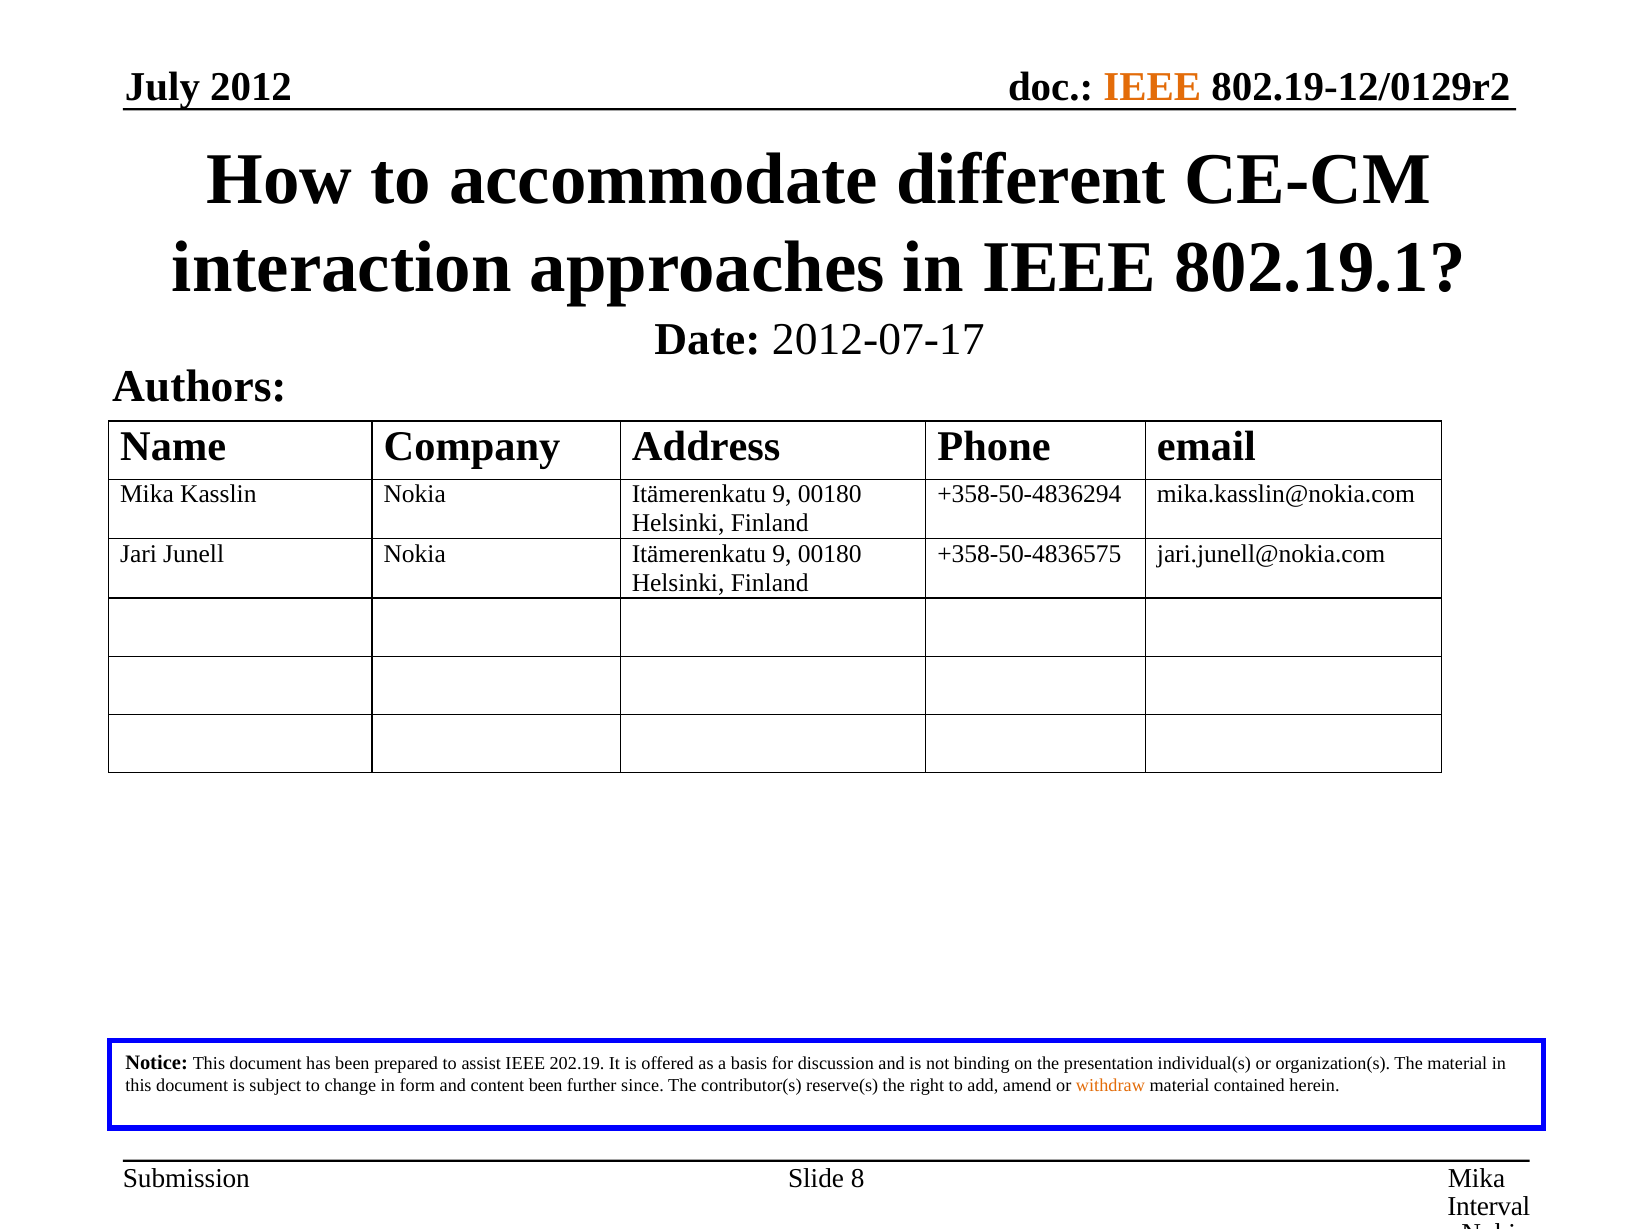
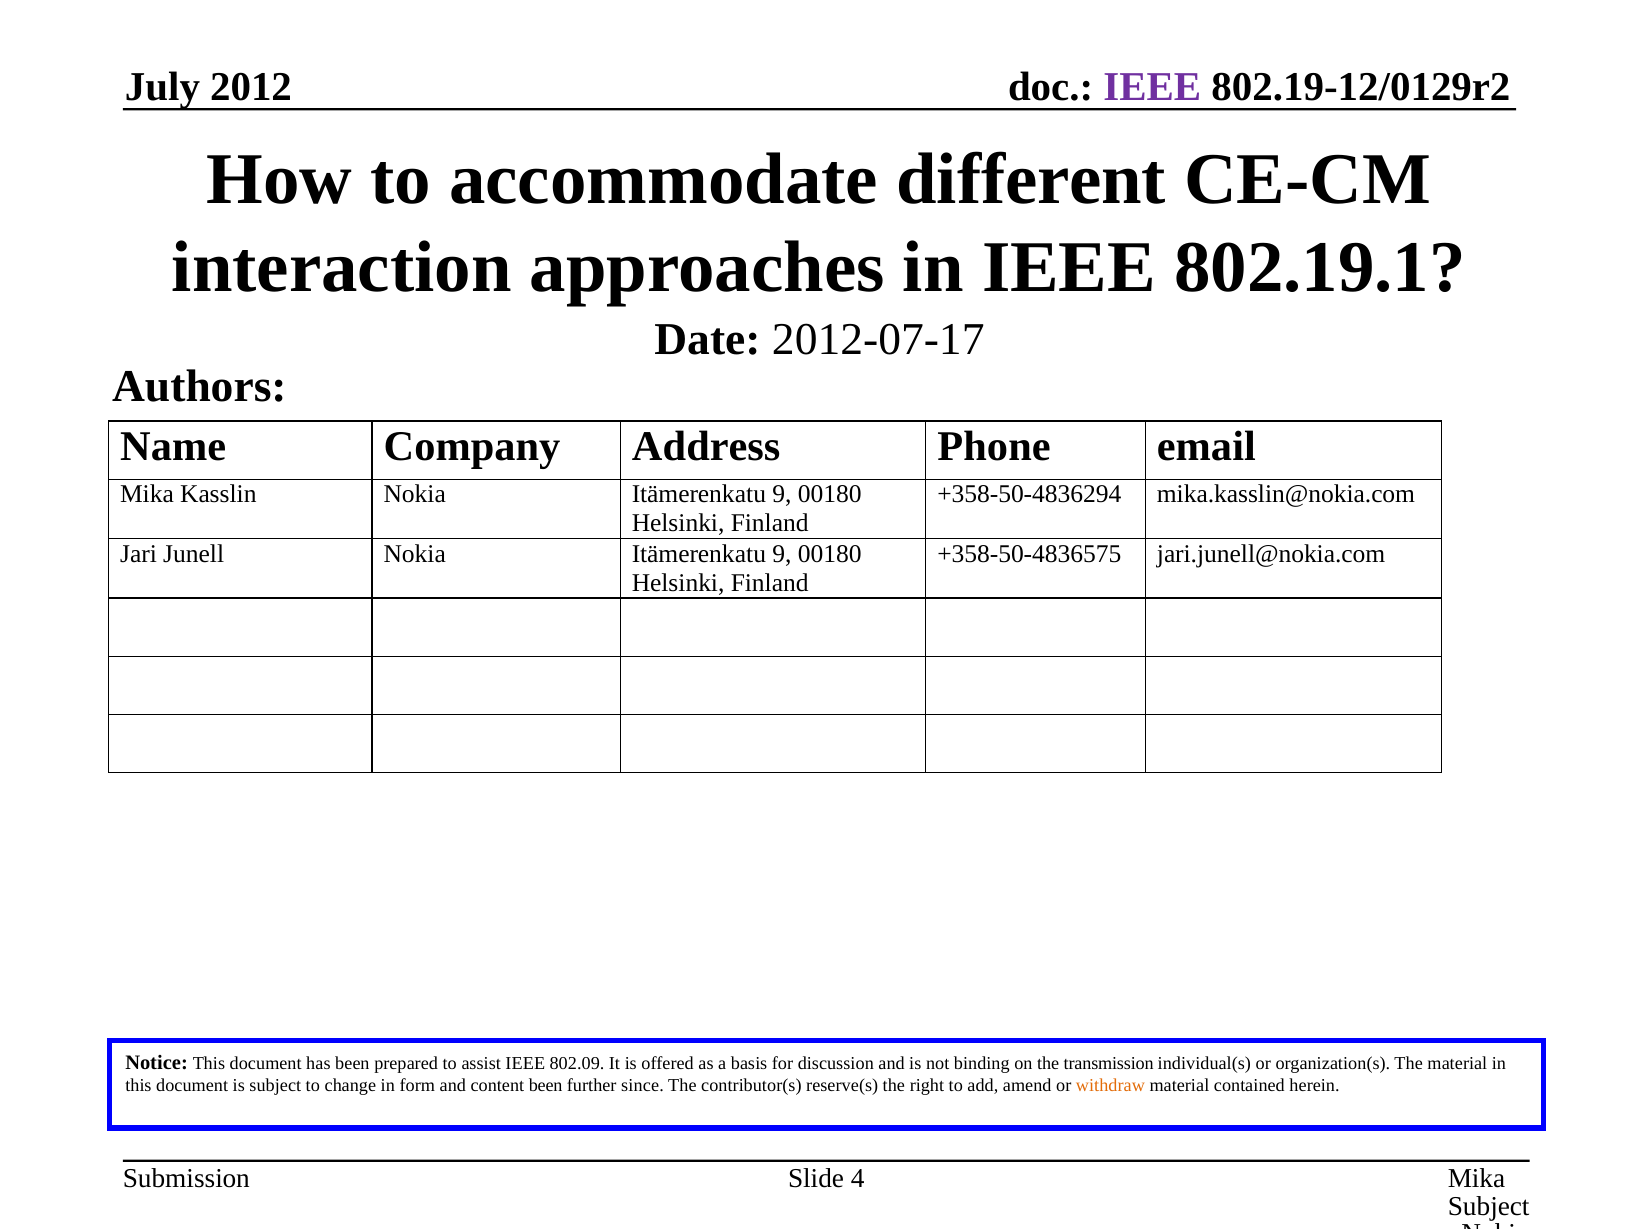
IEEE at (1152, 87) colour: orange -> purple
202.19: 202.19 -> 802.09
presentation: presentation -> transmission
8: 8 -> 4
Interval at (1489, 1206): Interval -> Subject
